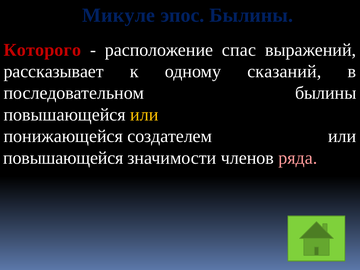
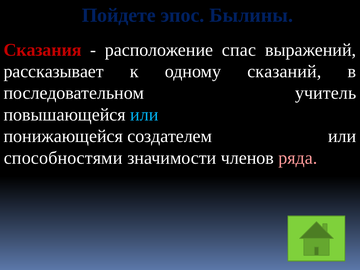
Микуле: Микуле -> Пойдете
Которого: Которого -> Сказания
последовательном былины: былины -> учитель
или at (144, 115) colour: yellow -> light blue
повышающейся at (63, 158): повышающейся -> способностями
